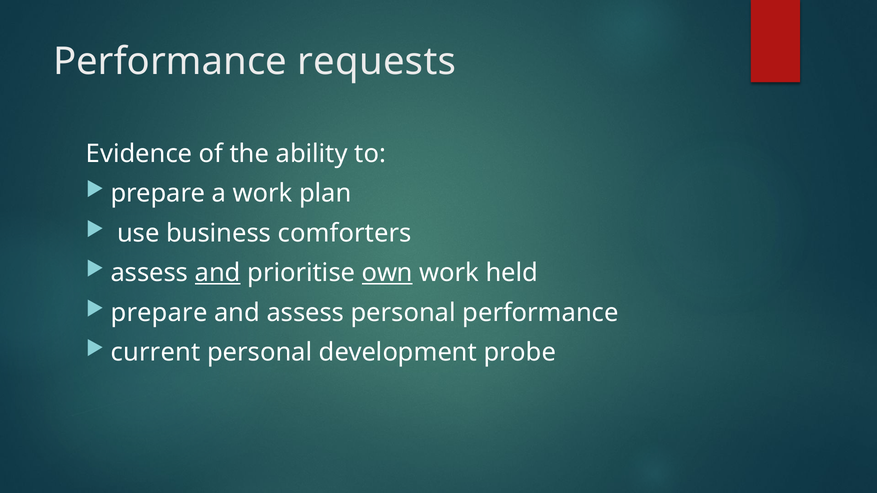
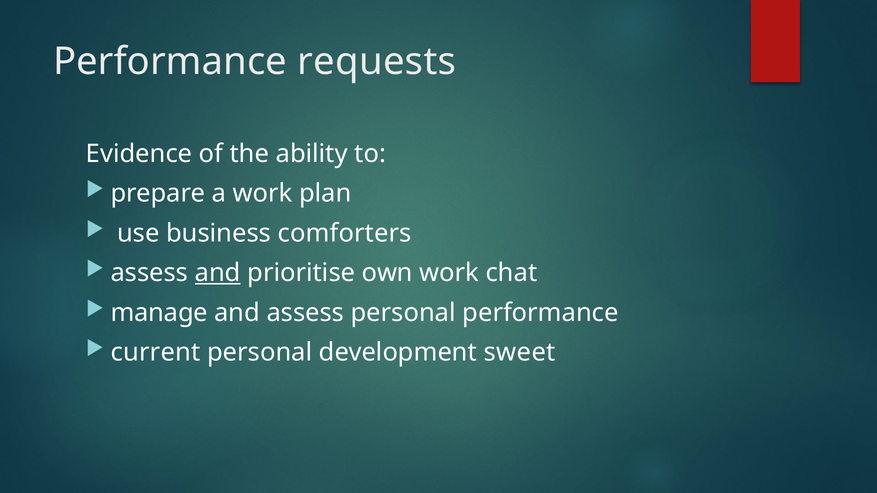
own underline: present -> none
held: held -> chat
prepare at (159, 313): prepare -> manage
probe: probe -> sweet
